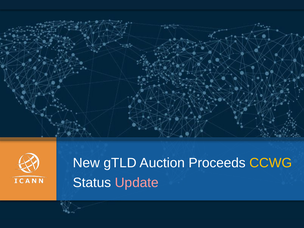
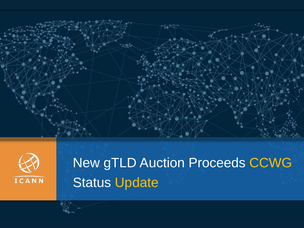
Update colour: pink -> yellow
